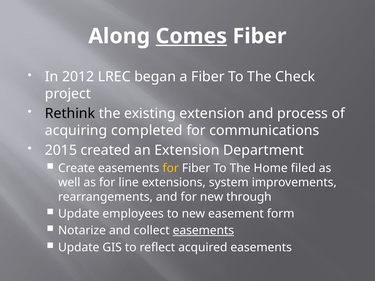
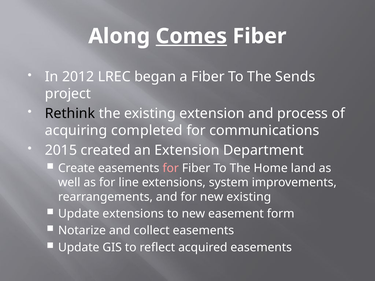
Check: Check -> Sends
for at (171, 168) colour: yellow -> pink
filed: filed -> land
new through: through -> existing
Update employees: employees -> extensions
easements at (203, 231) underline: present -> none
